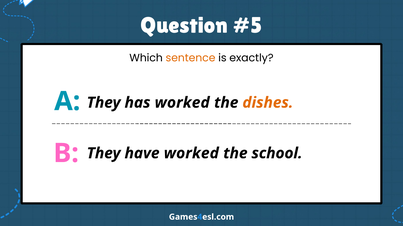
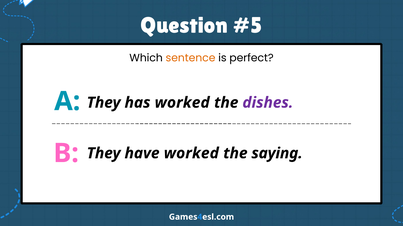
exactly: exactly -> perfect
dishes colour: orange -> purple
school: school -> saying
